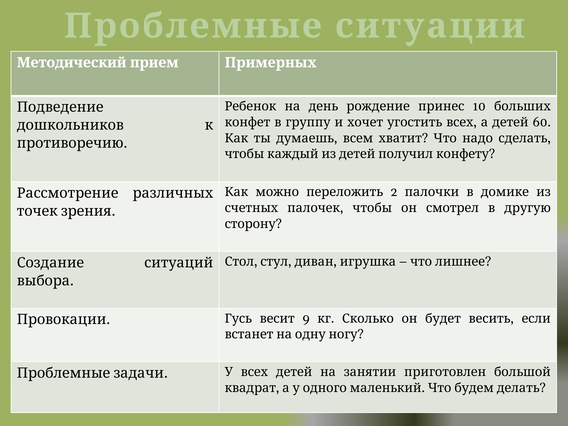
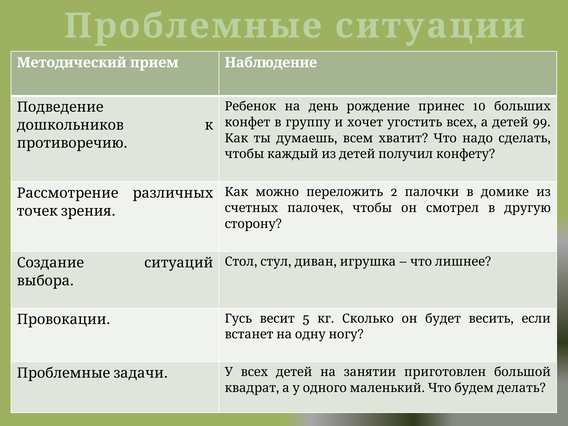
Примерных: Примерных -> Наблюдение
60: 60 -> 99
9: 9 -> 5
